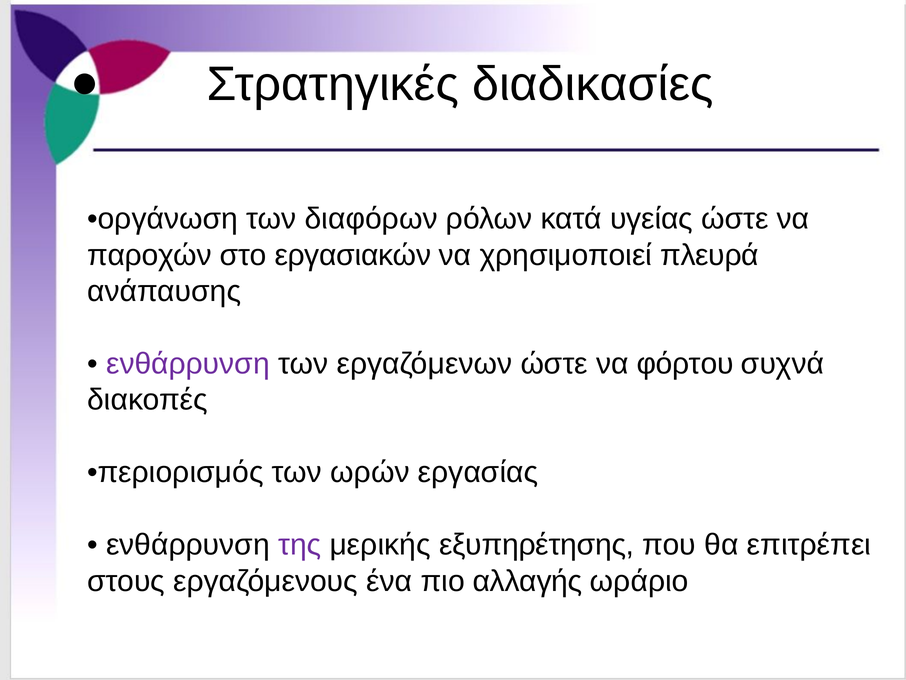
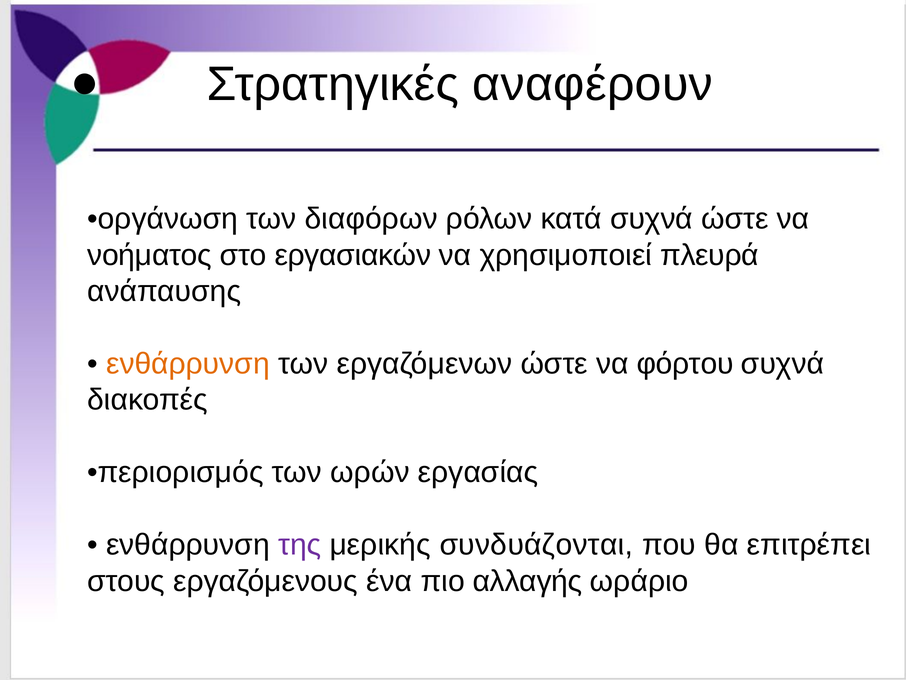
διαδικασίες: διαδικασίες -> αναφέρουν
κατά υγείας: υγείας -> συχνά
παροχών: παροχών -> νοήματος
ενθάρρυνση at (188, 364) colour: purple -> orange
εξυπηρέτησης: εξυπηρέτησης -> συνδυάζονται
